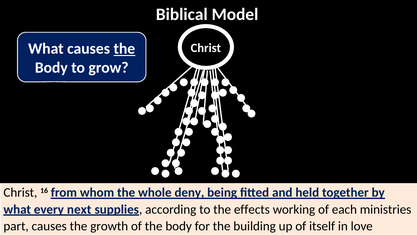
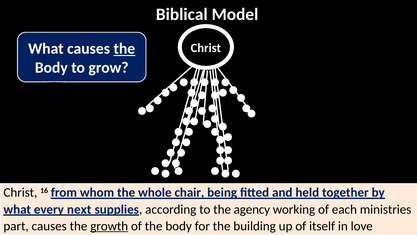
deny: deny -> chair
effects: effects -> agency
growth underline: none -> present
